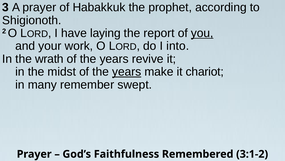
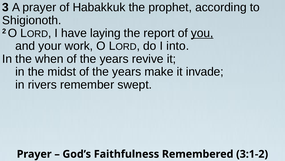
wrath: wrath -> when
years at (127, 72) underline: present -> none
chariot: chariot -> invade
many: many -> rivers
